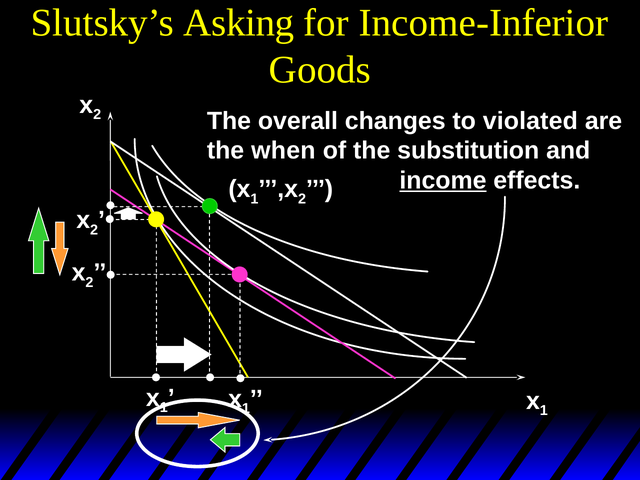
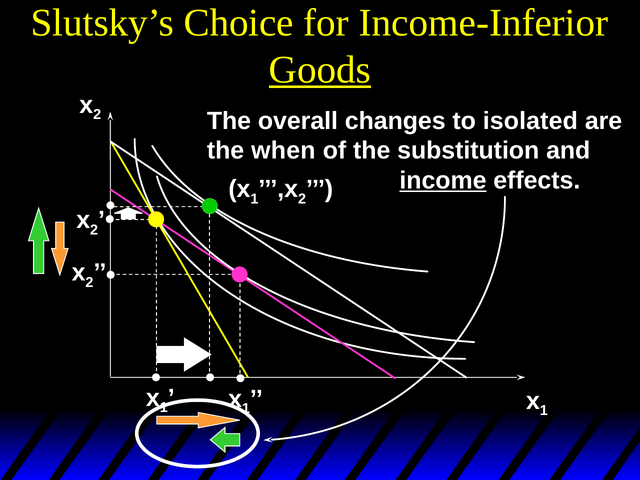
Asking: Asking -> Choice
Goods underline: none -> present
violated: violated -> isolated
